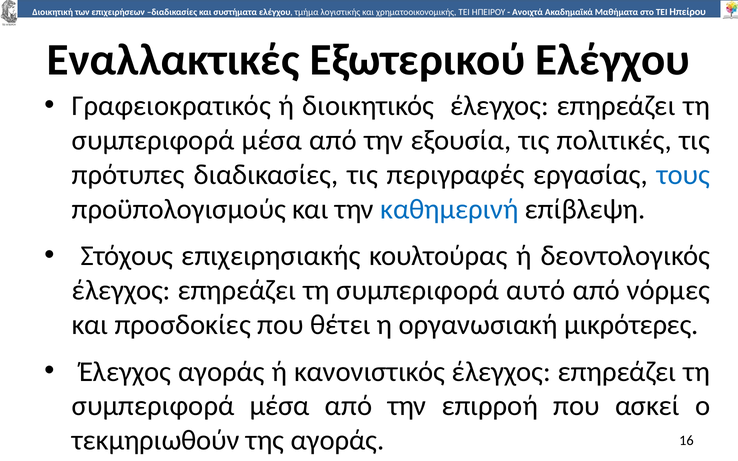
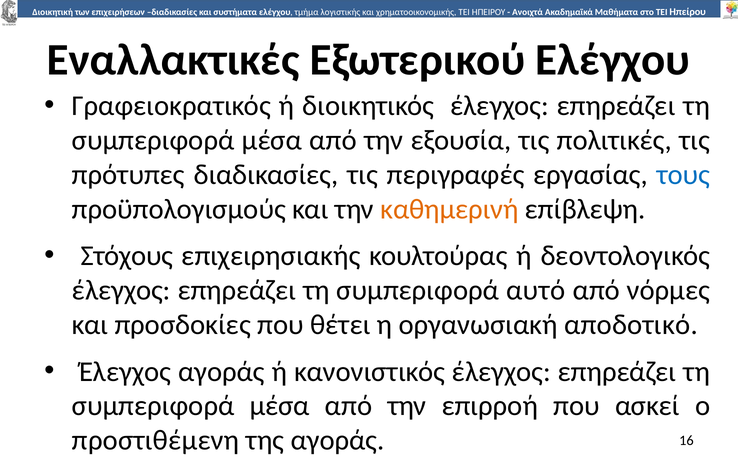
καθηµερινή colour: blue -> orange
µικρότερες: µικρότερες -> αποδοτικό
τεκµηριωθούν: τεκµηριωθούν -> προστιθέµενη
